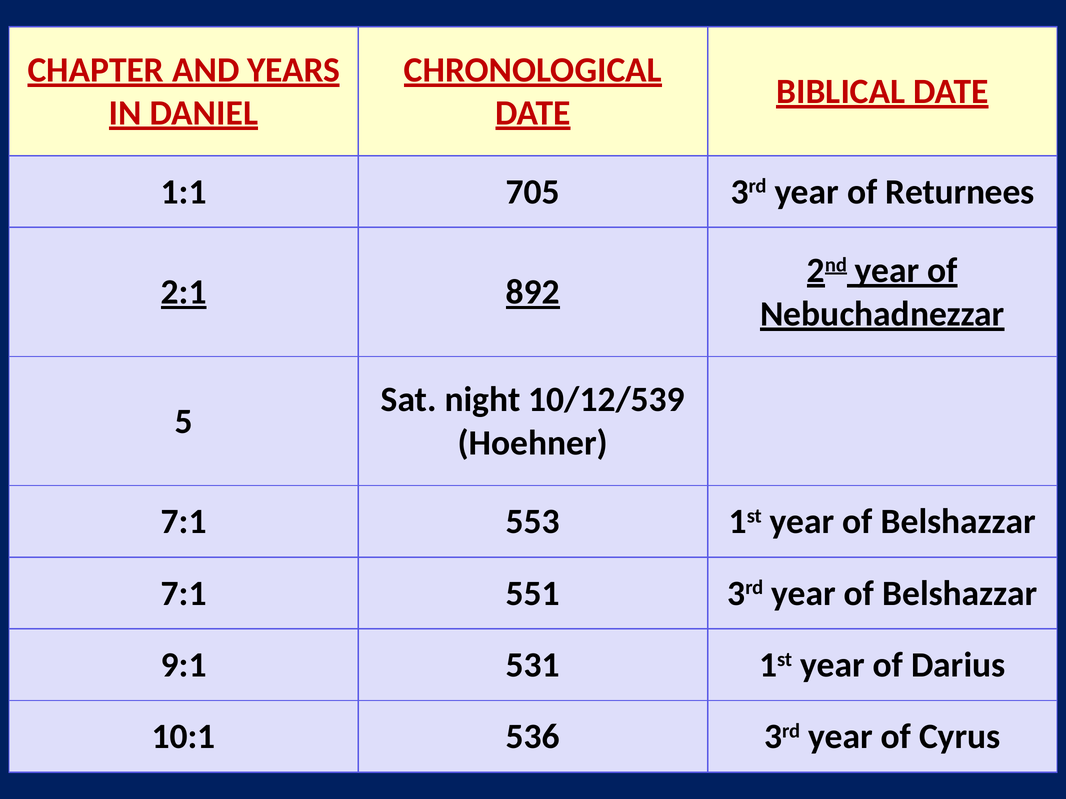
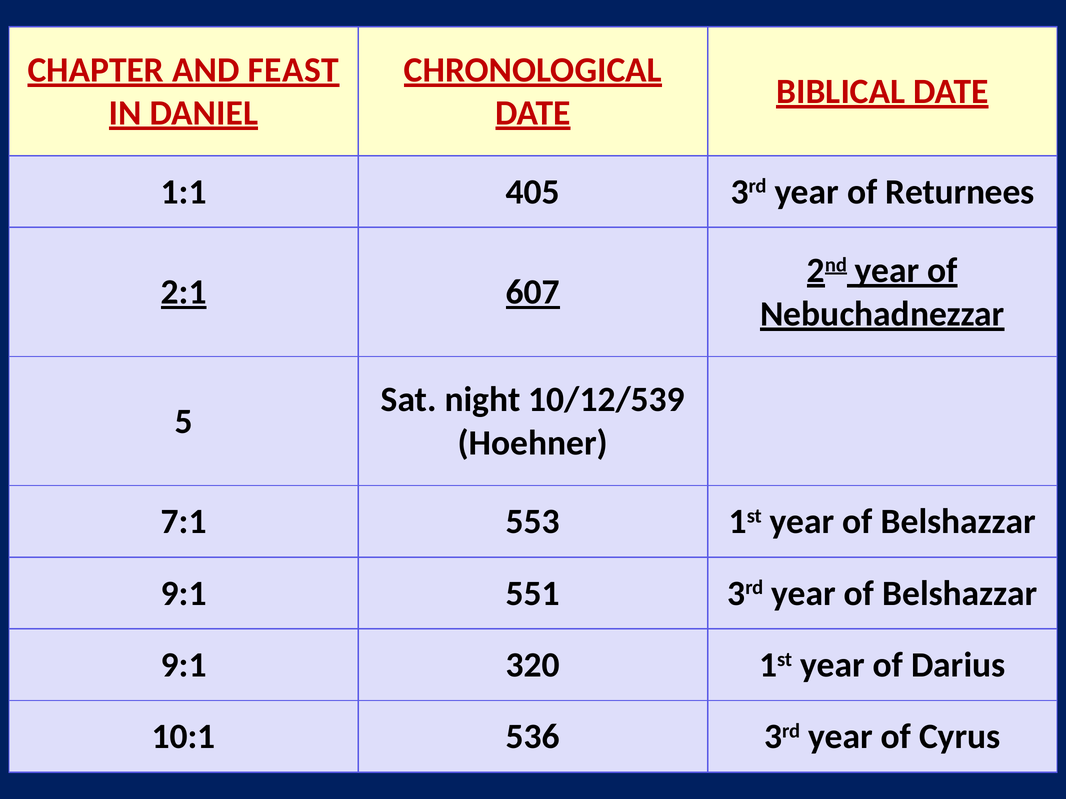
YEARS: YEARS -> FEAST
705: 705 -> 405
892: 892 -> 607
7:1 at (184, 594): 7:1 -> 9:1
531: 531 -> 320
